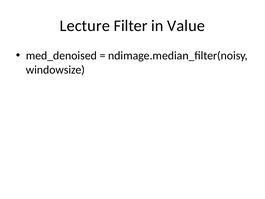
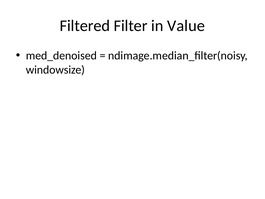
Lecture: Lecture -> Filtered
